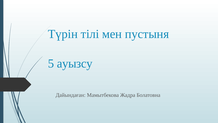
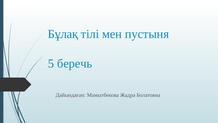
Түрін: Түрін -> Бұлақ
ауызсу: ауызсу -> беречь
